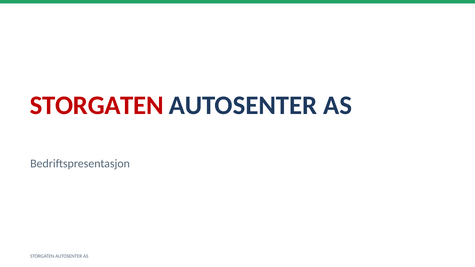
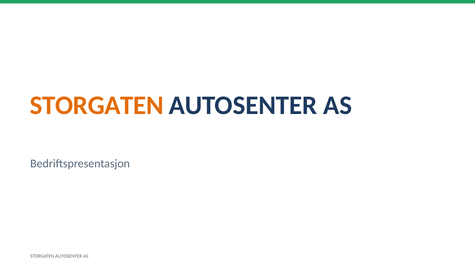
STORGATEN at (97, 105) colour: red -> orange
